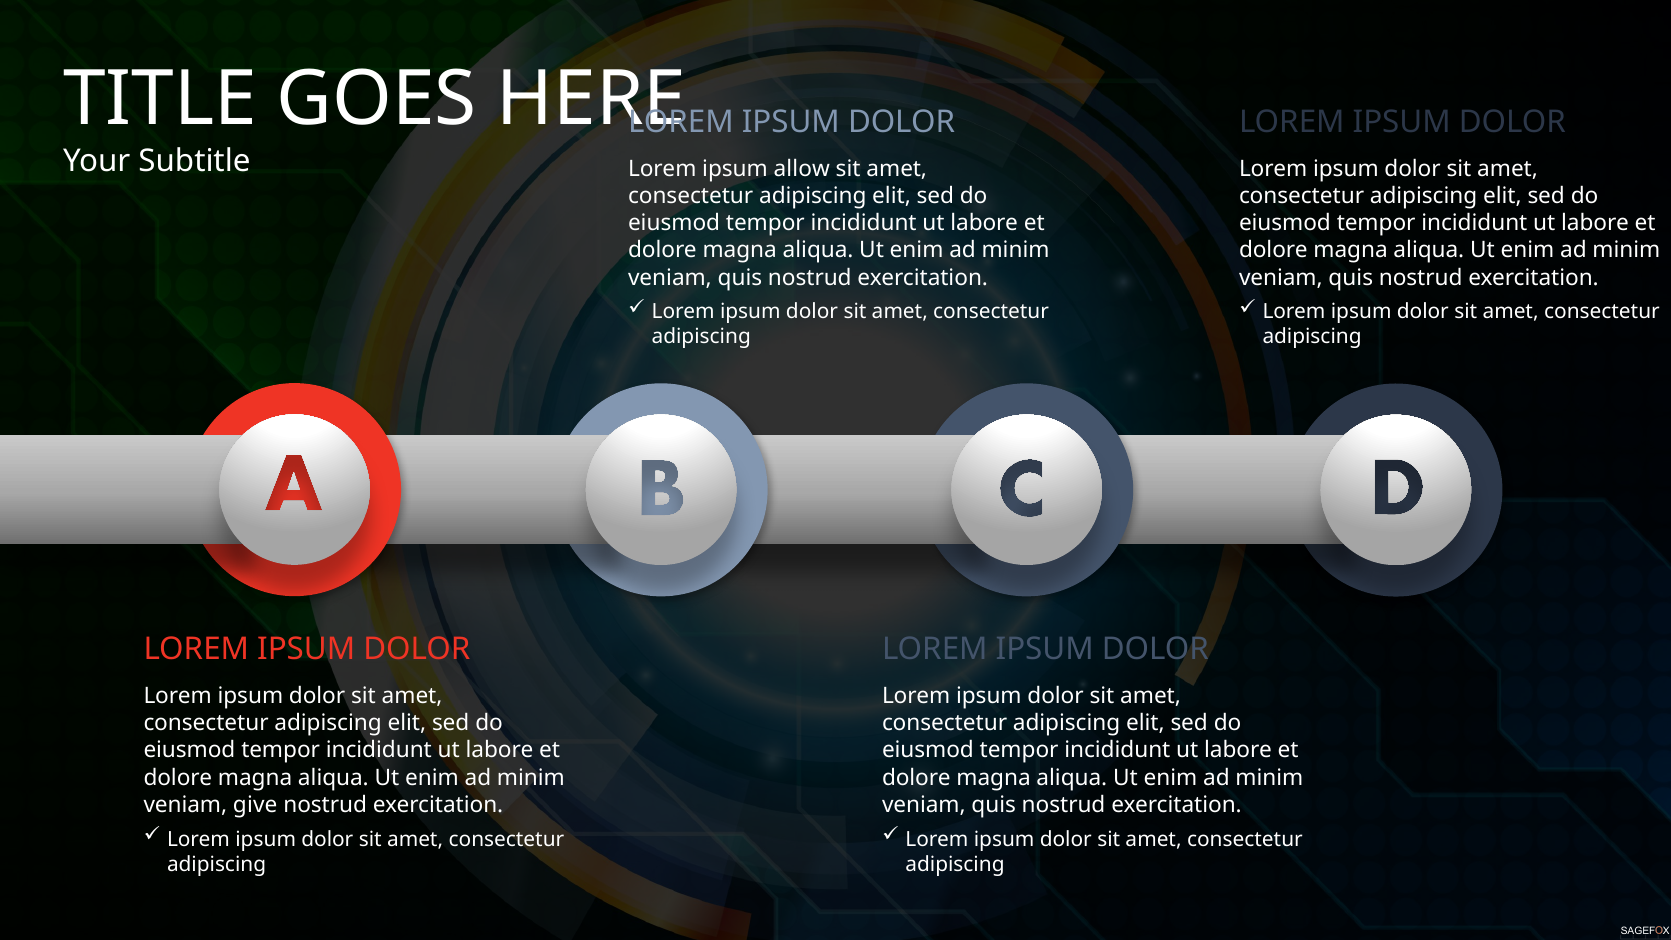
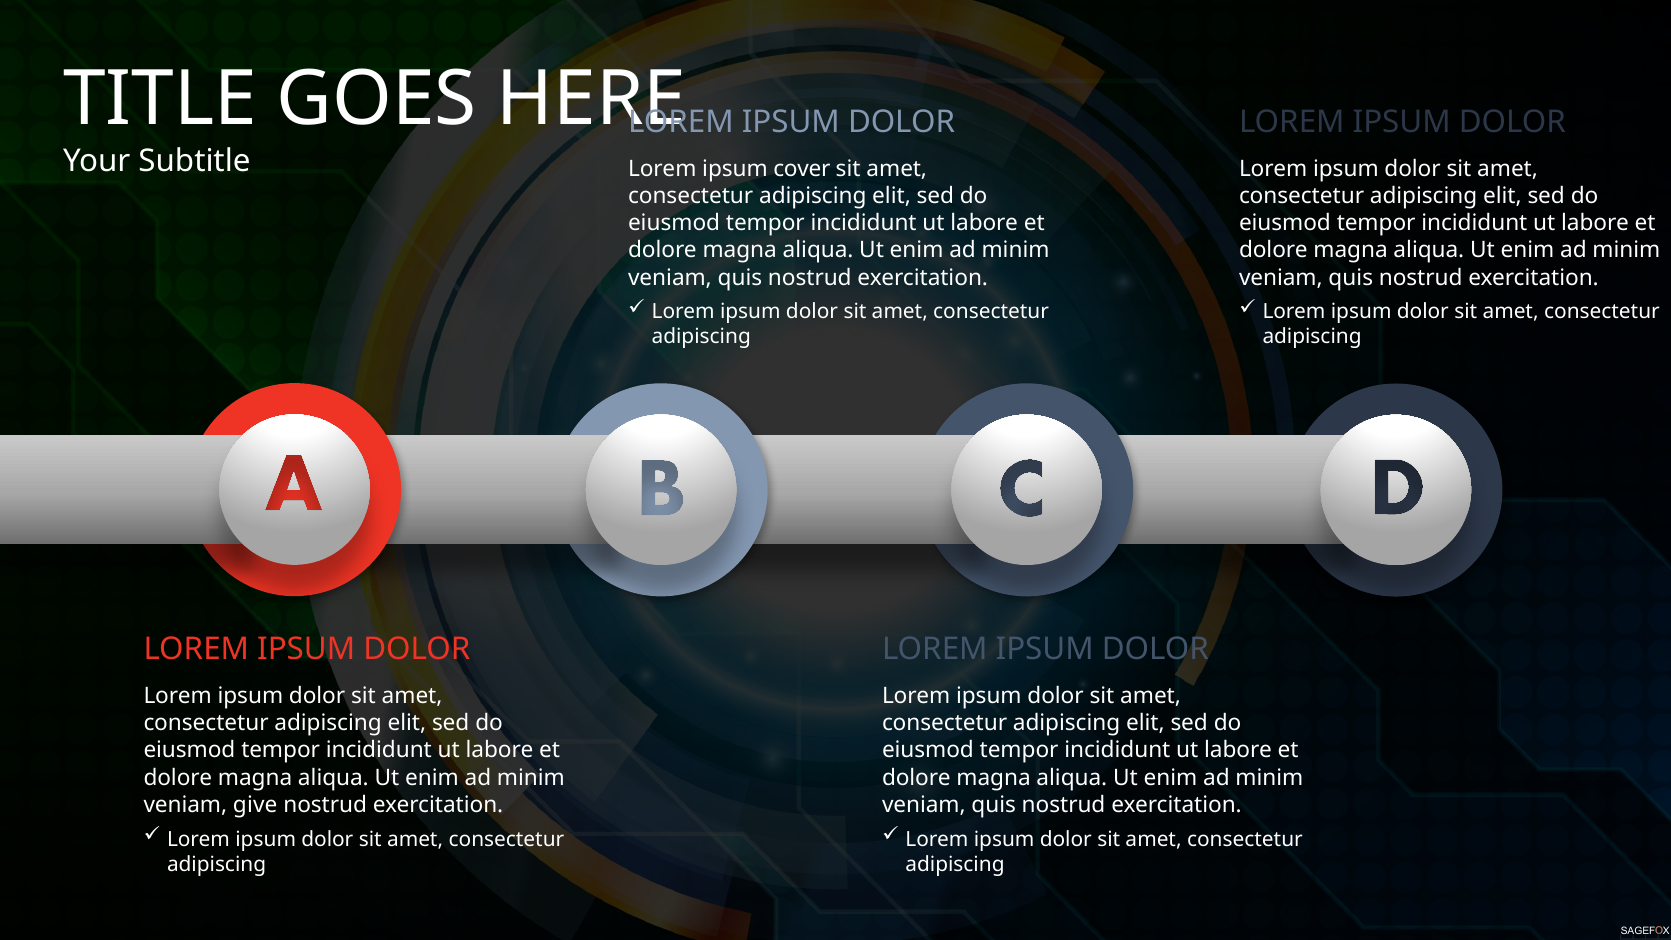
allow: allow -> cover
